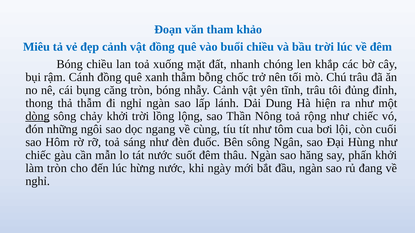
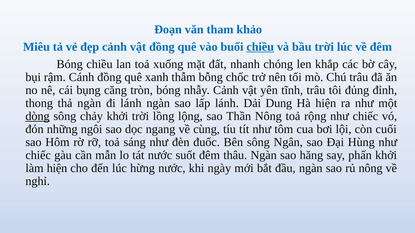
chiều at (260, 47) underline: none -> present
thả thẫm: thẫm -> ngàn
đi nghỉ: nghỉ -> lánh
làm tròn: tròn -> hiện
rủ đang: đang -> nông
